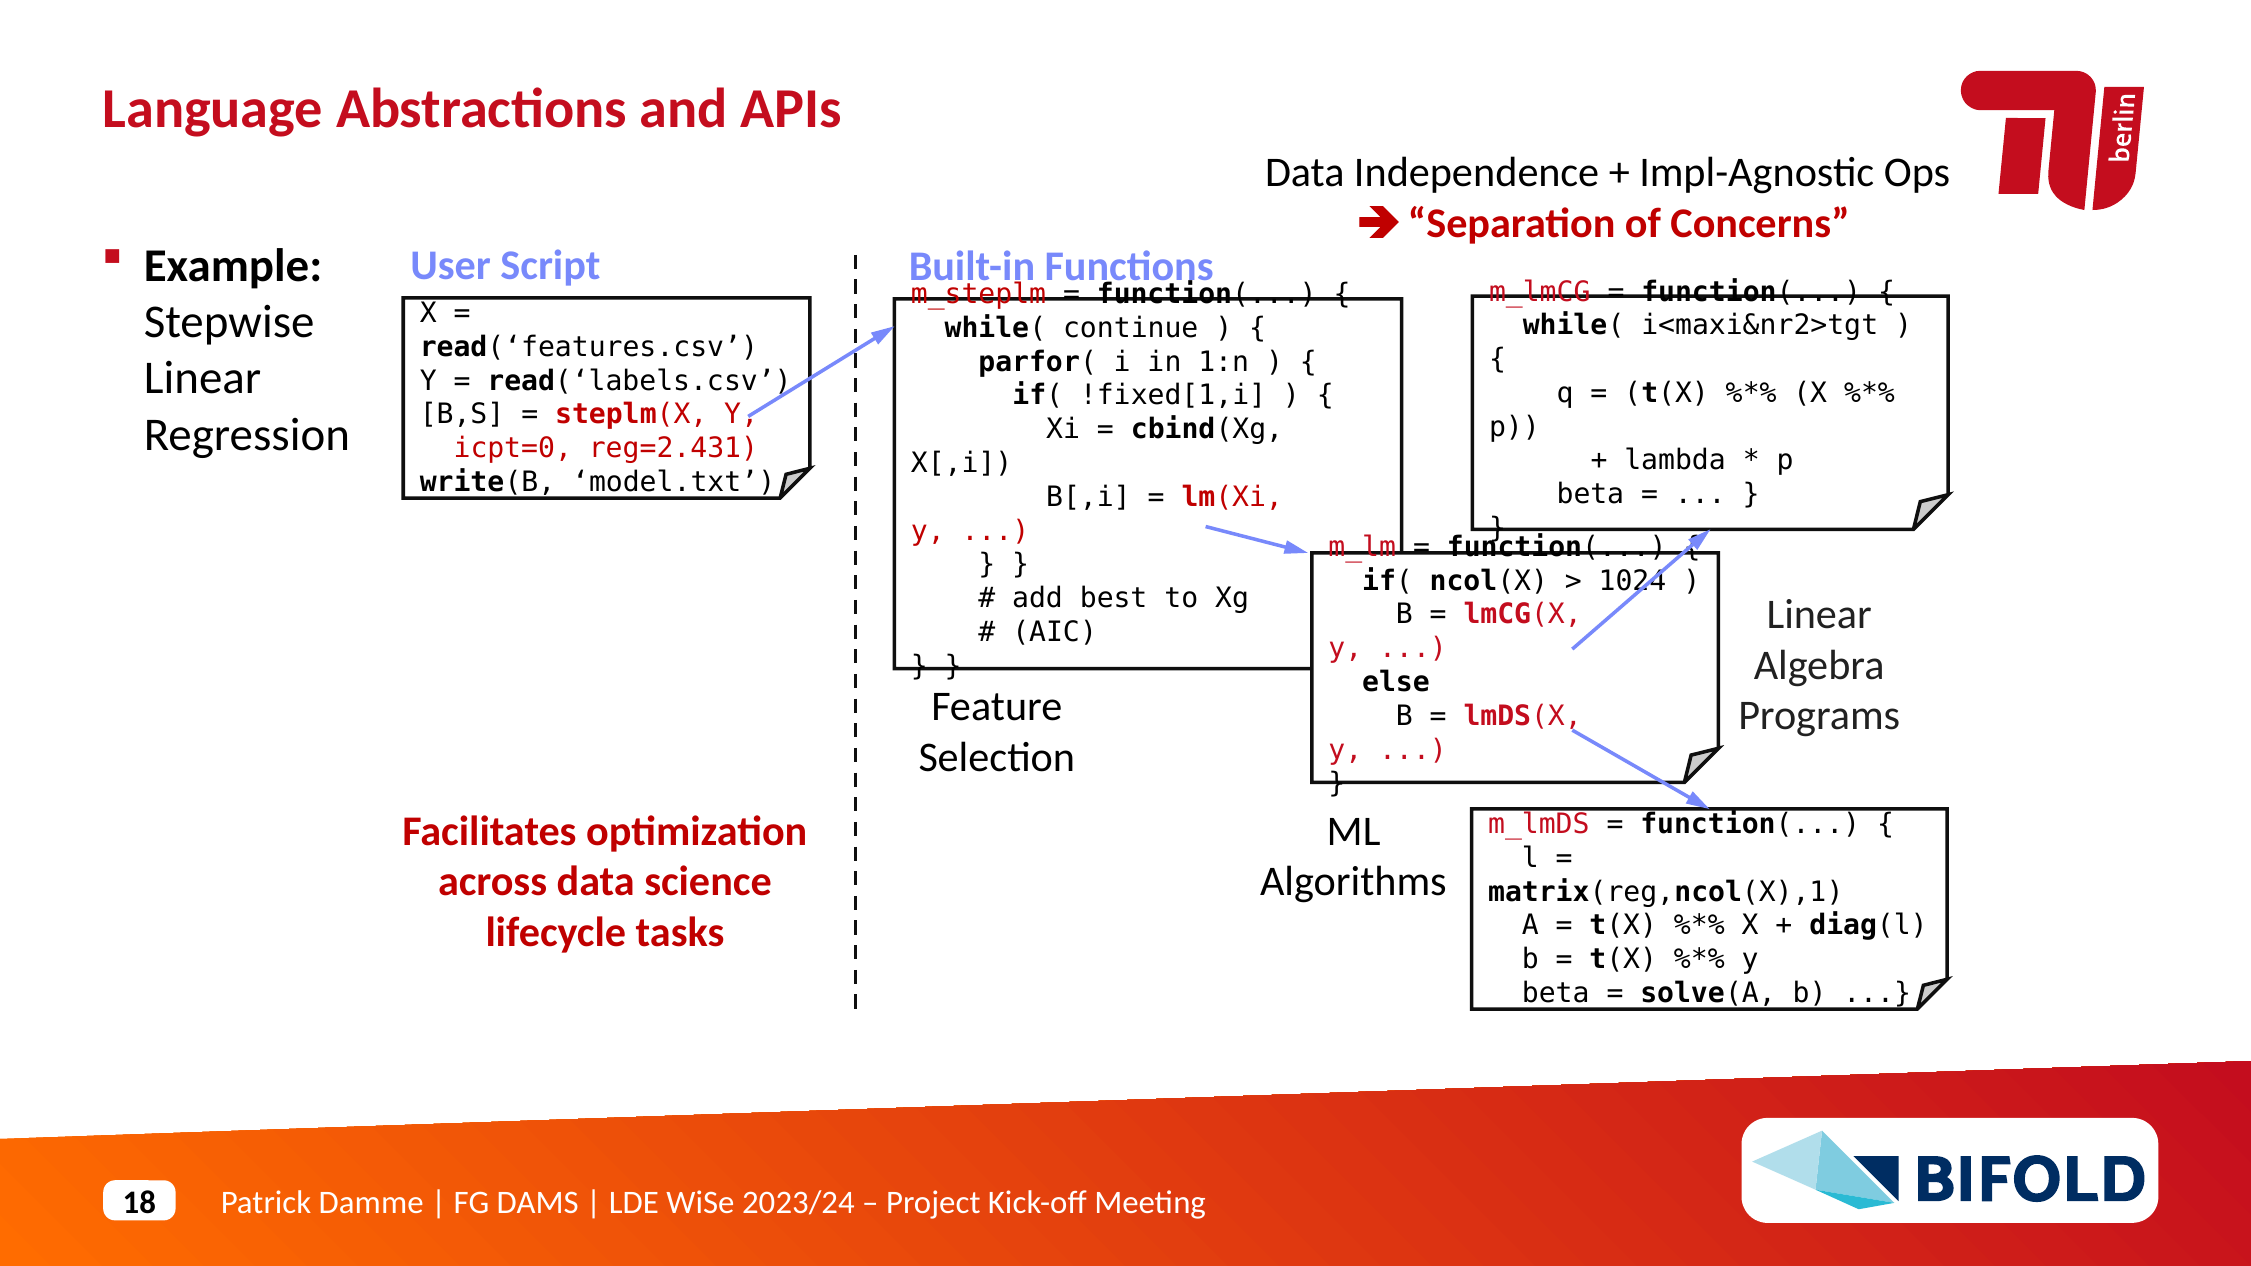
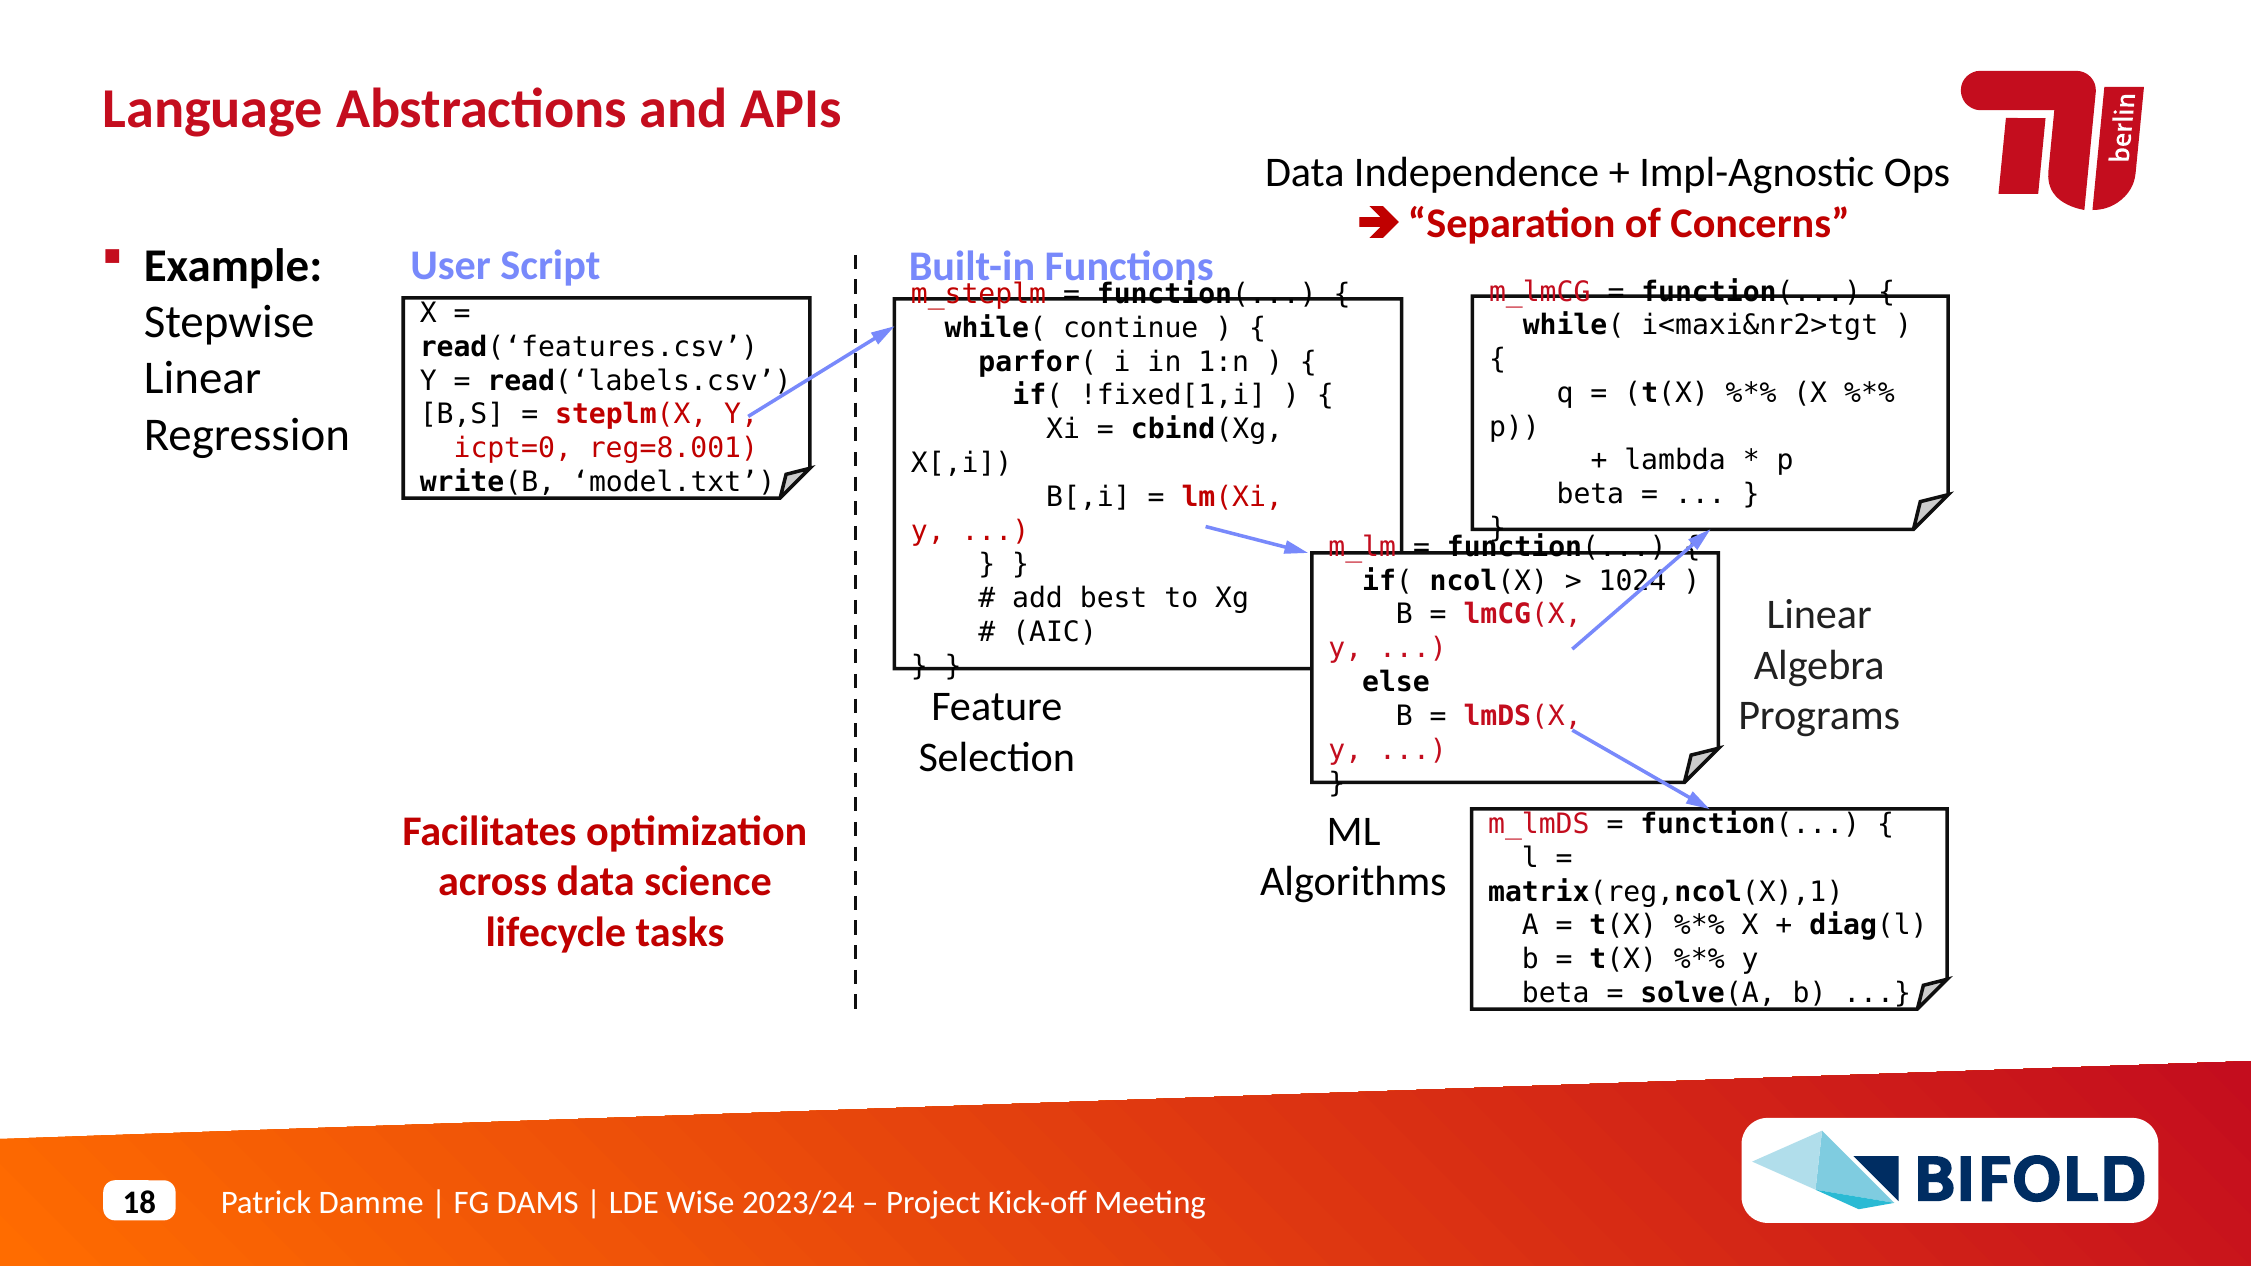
reg=2.431: reg=2.431 -> reg=8.001
